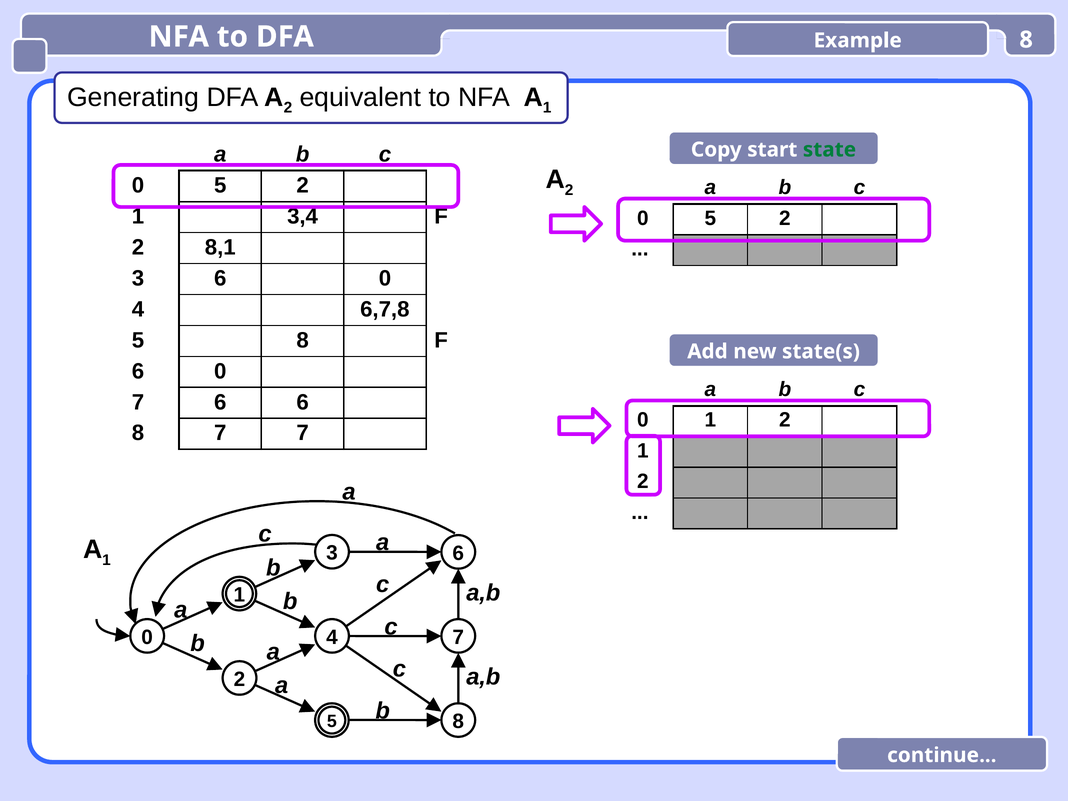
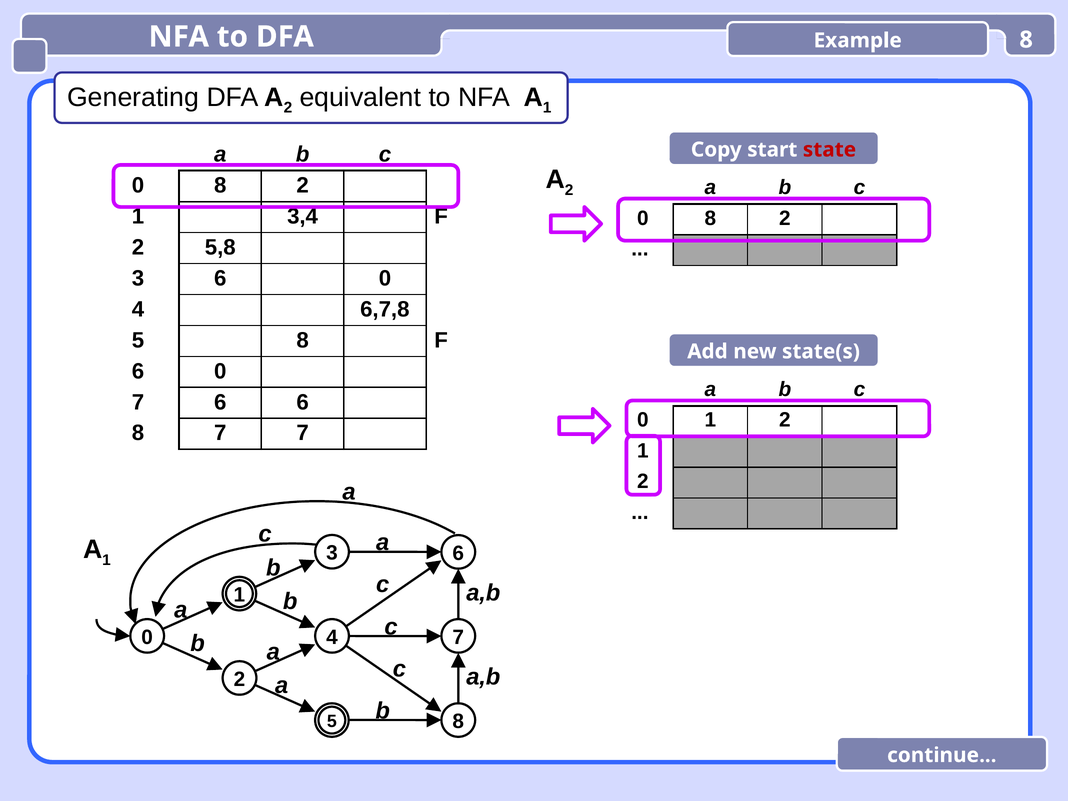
state colour: green -> red
5 at (220, 186): 5 -> 8
5 at (710, 218): 5 -> 8
8,1: 8,1 -> 5,8
